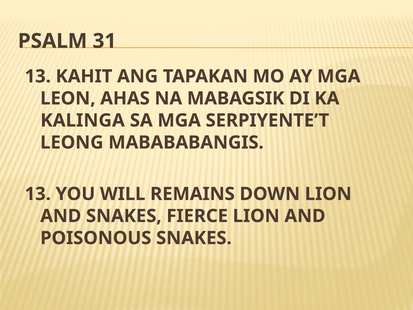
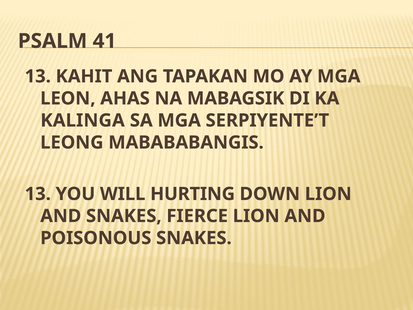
31: 31 -> 41
REMAINS: REMAINS -> HURTING
